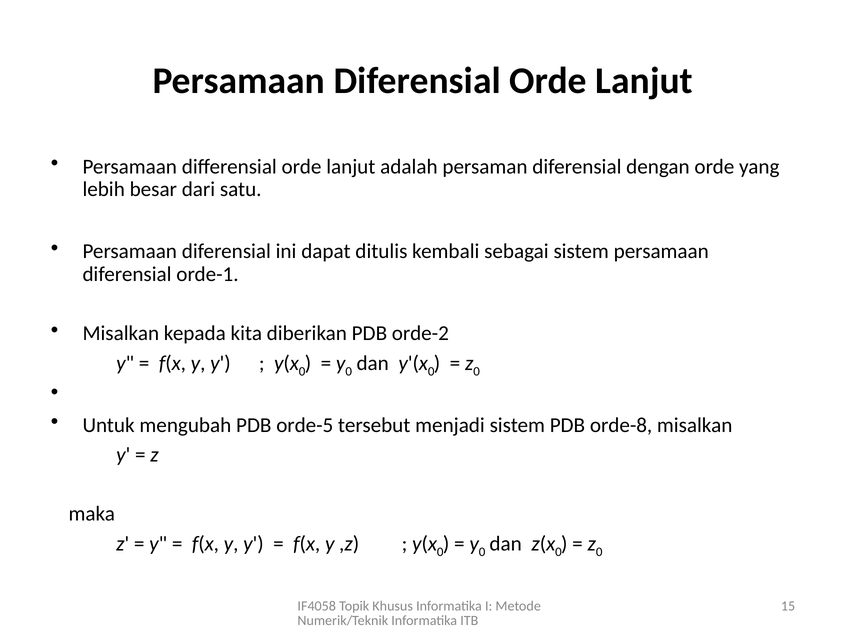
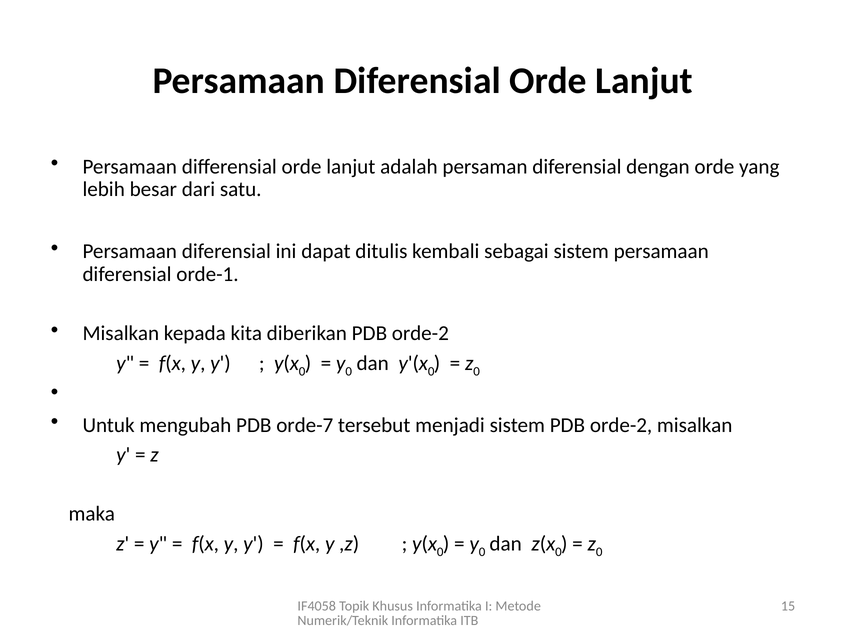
orde-5: orde-5 -> orde-7
sistem PDB orde-8: orde-8 -> orde-2
